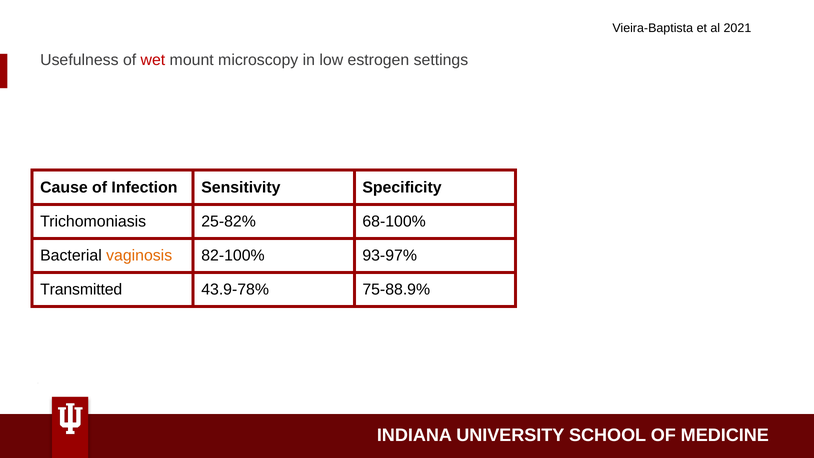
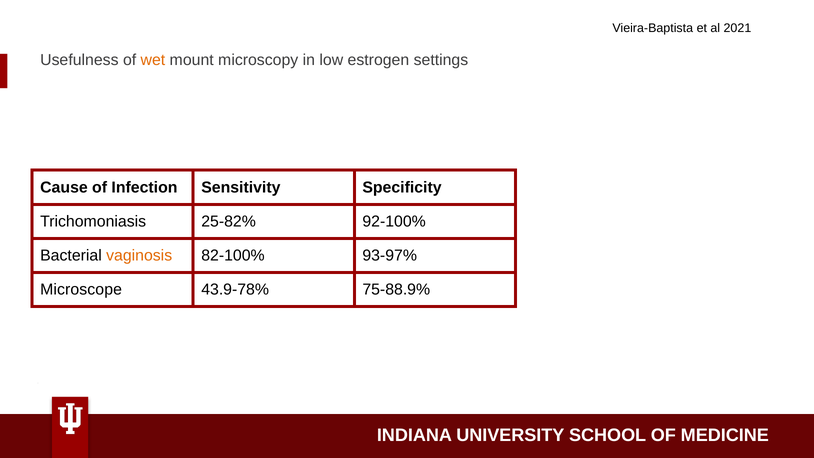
wet colour: red -> orange
68-100%: 68-100% -> 92-100%
Transmitted: Transmitted -> Microscope
